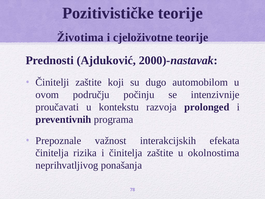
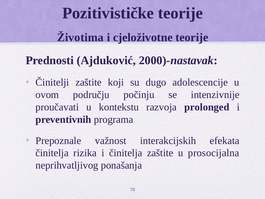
automobilom: automobilom -> adolescencije
okolnostima: okolnostima -> prosocijalna
